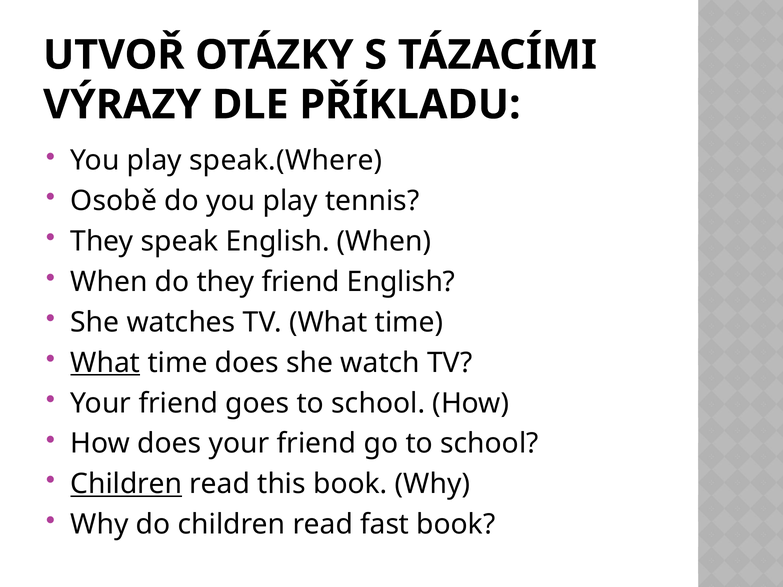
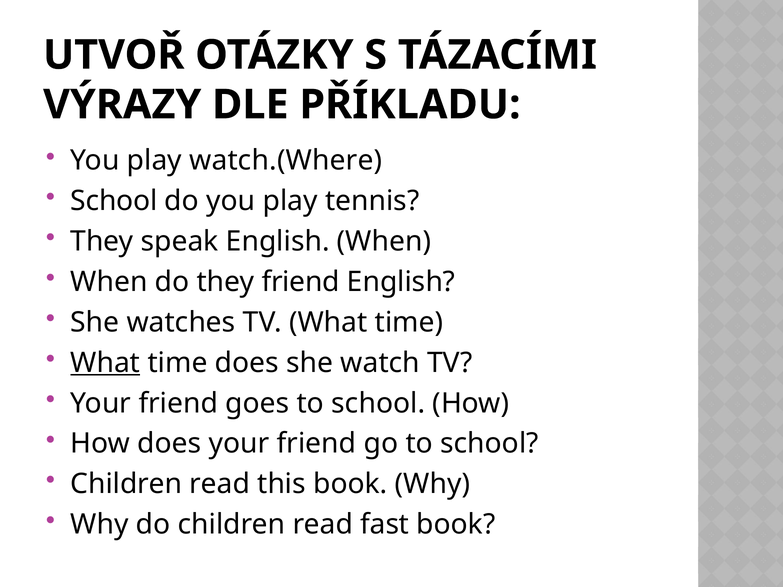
speak.(Where: speak.(Where -> watch.(Where
Osobě at (114, 201): Osobě -> School
Children at (126, 484) underline: present -> none
